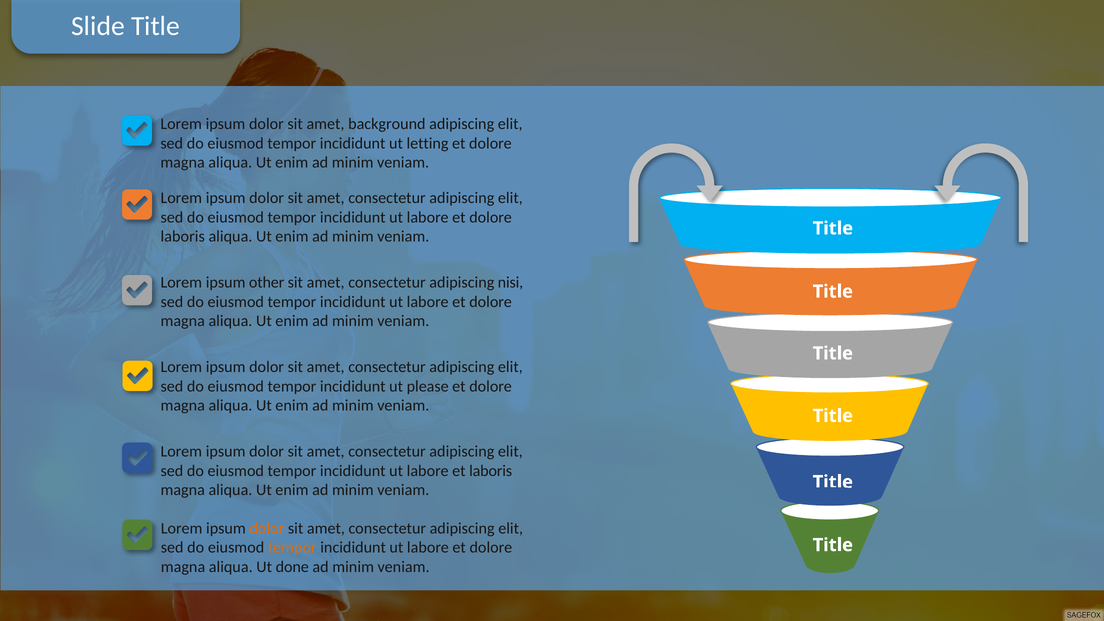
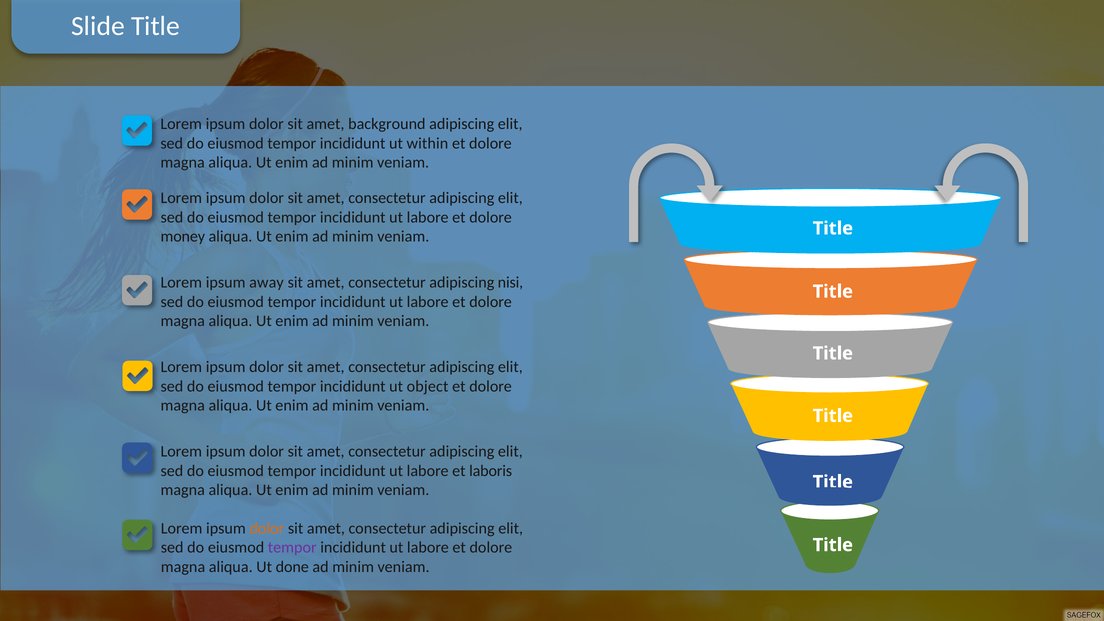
letting: letting -> within
laboris at (183, 237): laboris -> money
other: other -> away
please: please -> object
tempor at (292, 548) colour: orange -> purple
